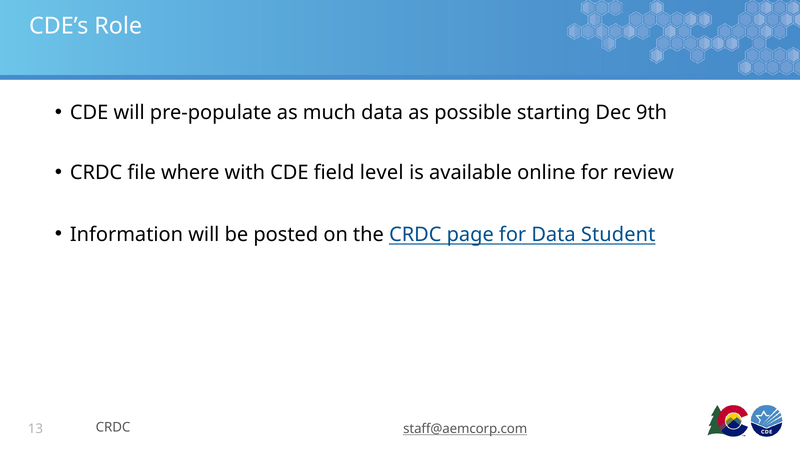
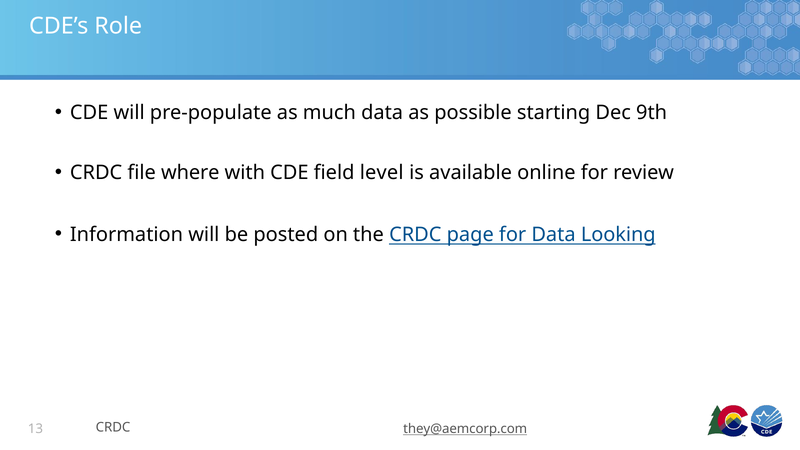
Student: Student -> Looking
staff@aemcorp.com: staff@aemcorp.com -> they@aemcorp.com
